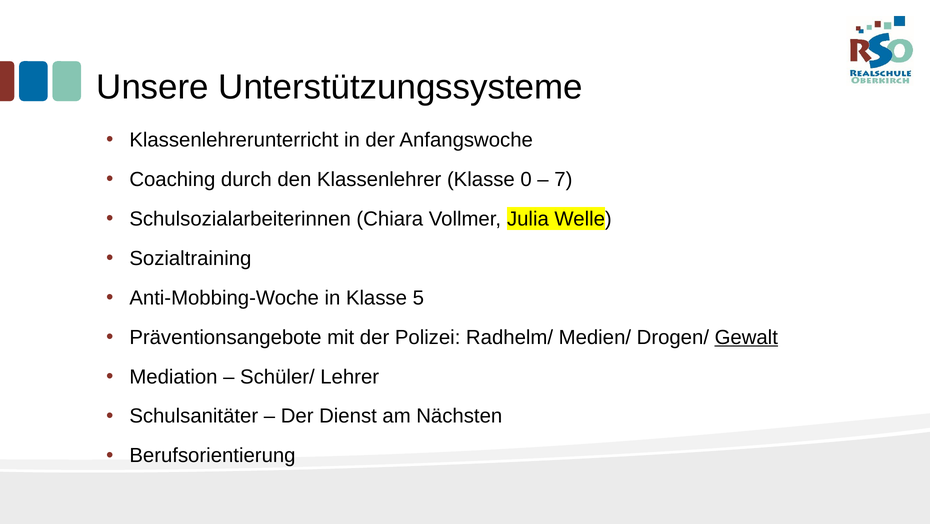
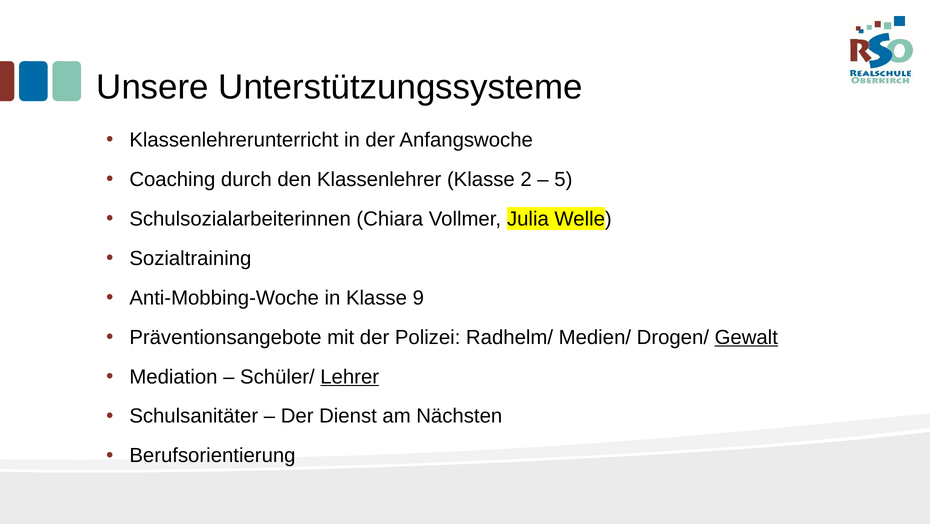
0: 0 -> 2
7: 7 -> 5
5: 5 -> 9
Lehrer underline: none -> present
